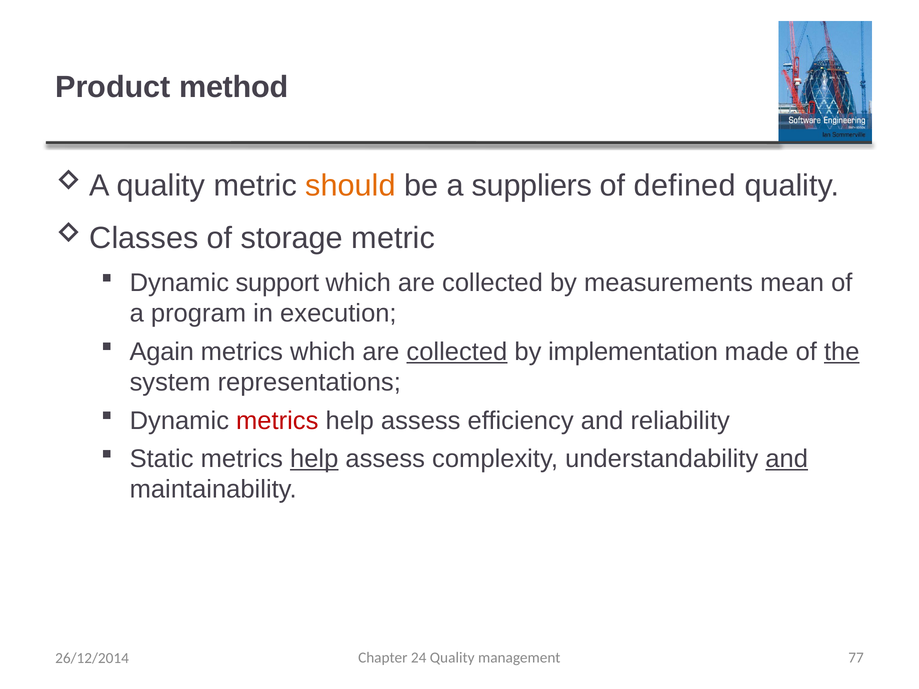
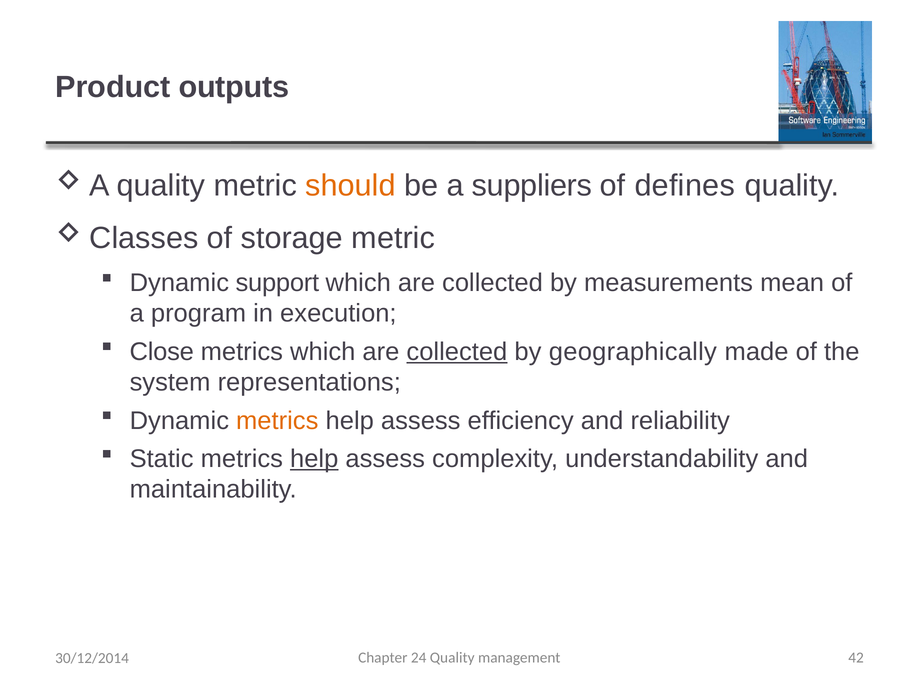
method: method -> outputs
defined: defined -> defines
Again: Again -> Close
implementation: implementation -> geographically
the underline: present -> none
metrics at (277, 421) colour: red -> orange
and at (787, 459) underline: present -> none
77: 77 -> 42
26/12/2014: 26/12/2014 -> 30/12/2014
